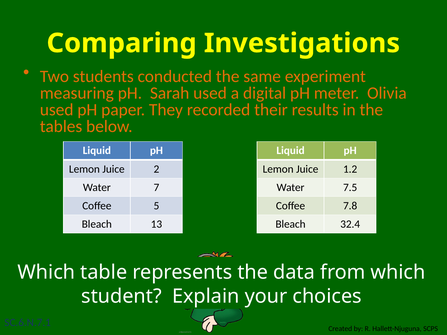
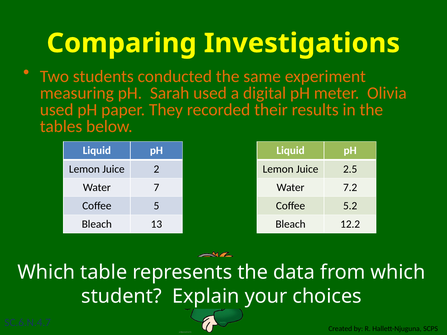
1.2: 1.2 -> 2.5
7.5: 7.5 -> 7.2
7.8: 7.8 -> 5.2
32.4: 32.4 -> 12.2
SC.6.N.7.1: SC.6.N.7.1 -> SC.6.N.4.7
